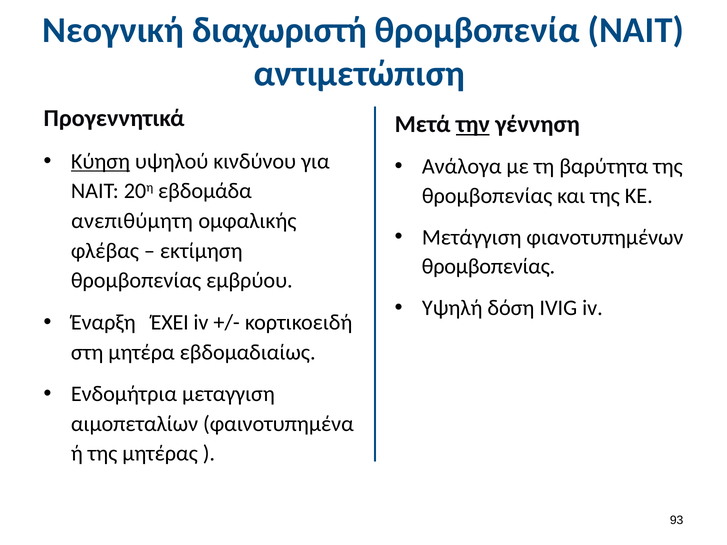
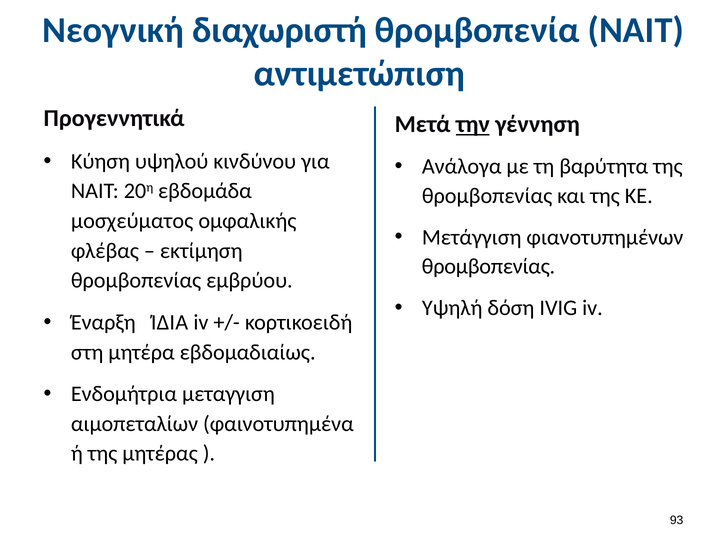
Κύηση underline: present -> none
ανεπιθύμητη: ανεπιθύμητη -> μοσχεύματος
ΈΧΕΙ: ΈΧΕΙ -> ΊΔΙΑ
